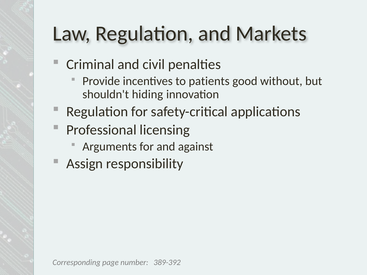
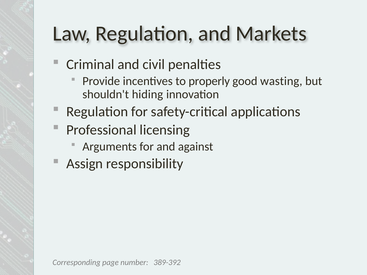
patients: patients -> properly
without: without -> wasting
